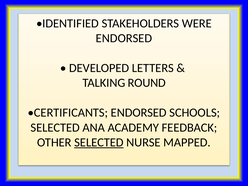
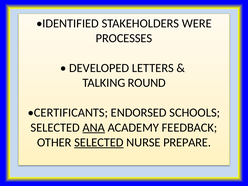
ENDORSED at (124, 38): ENDORSED -> PROCESSES
ANA underline: none -> present
MAPPED: MAPPED -> PREPARE
